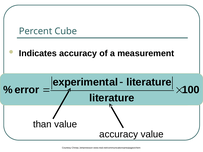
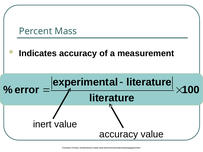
Cube: Cube -> Mass
than: than -> inert
